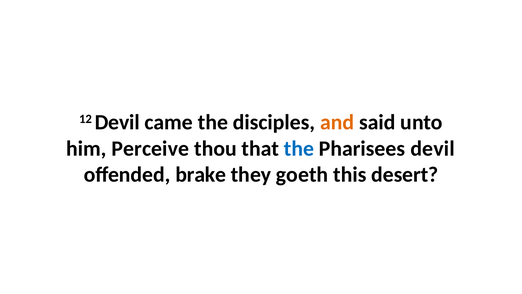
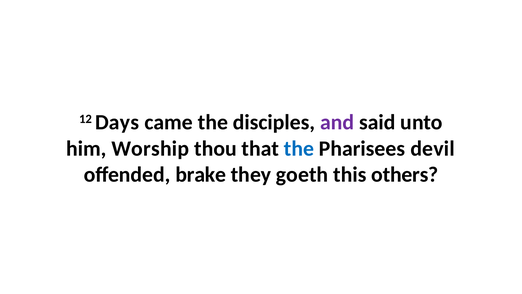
12 Devil: Devil -> Days
and colour: orange -> purple
Perceive: Perceive -> Worship
desert: desert -> others
